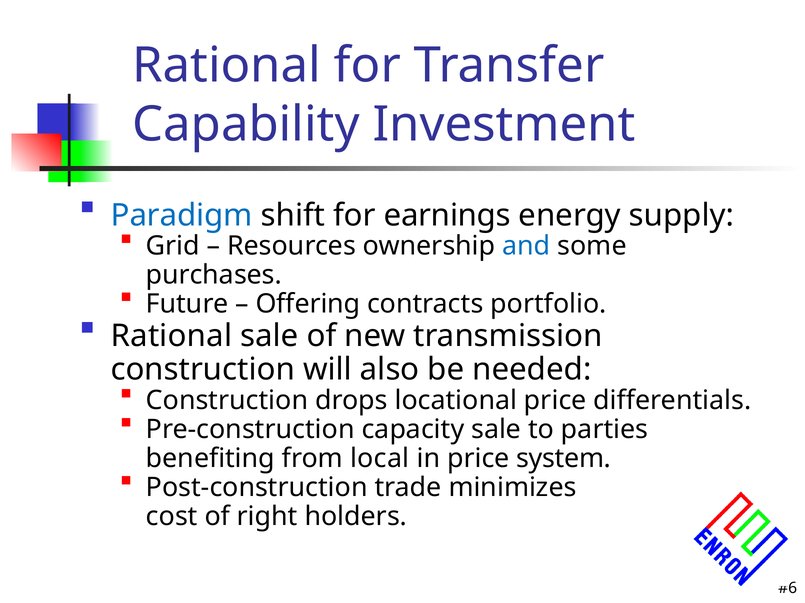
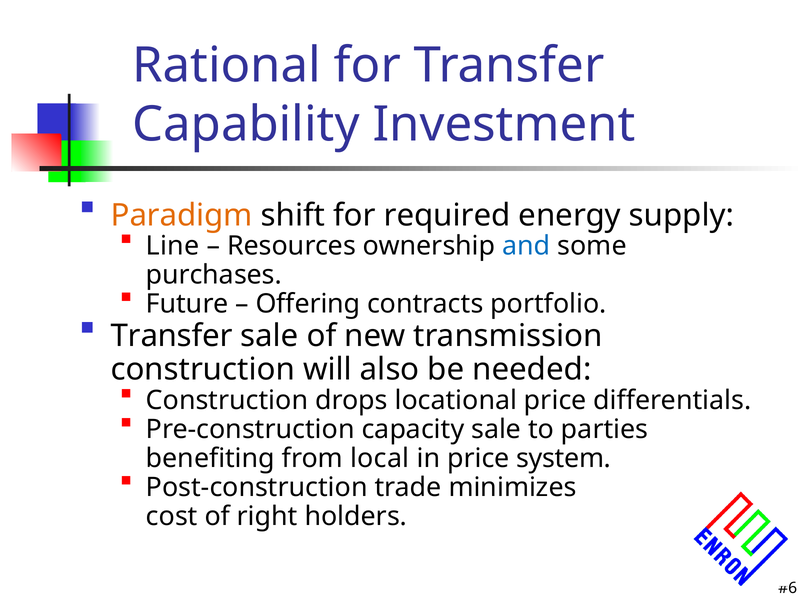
Paradigm colour: blue -> orange
earnings: earnings -> required
Grid: Grid -> Line
Rational at (171, 336): Rational -> Transfer
